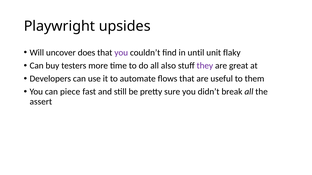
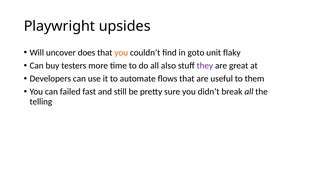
you at (121, 53) colour: purple -> orange
until: until -> goto
piece: piece -> failed
assert: assert -> telling
